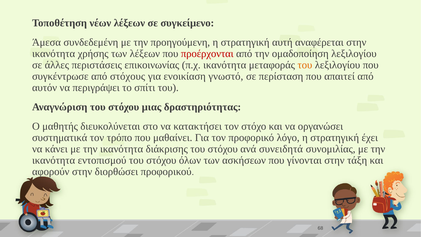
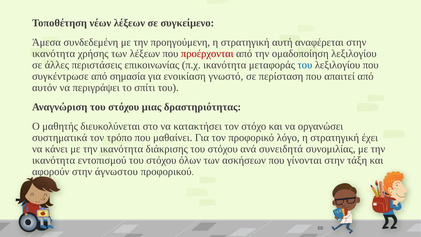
του at (305, 65) colour: orange -> blue
στόχους: στόχους -> σημασία
διορθώσει: διορθώσει -> άγνωστου
